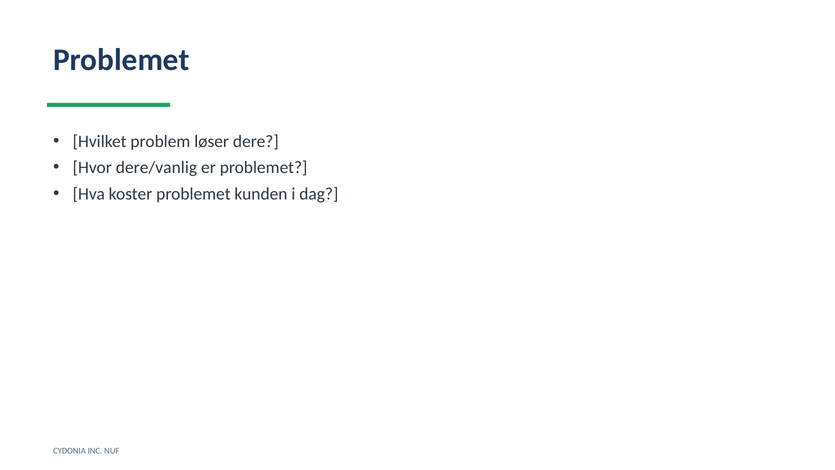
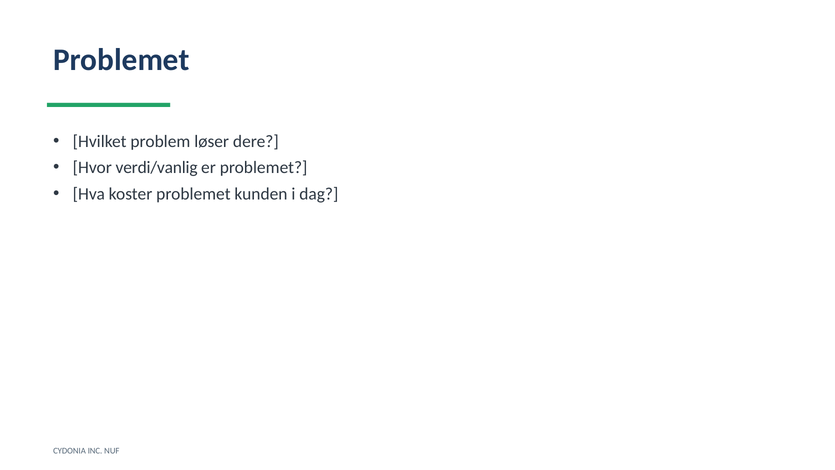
dere/vanlig: dere/vanlig -> verdi/vanlig
